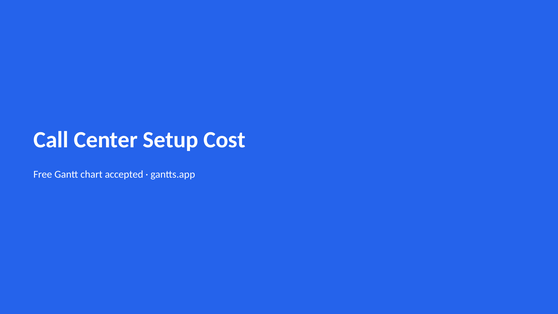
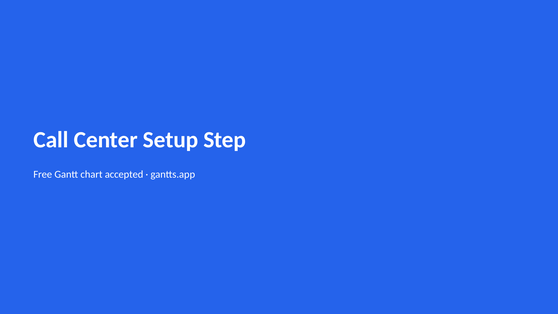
Cost: Cost -> Step
